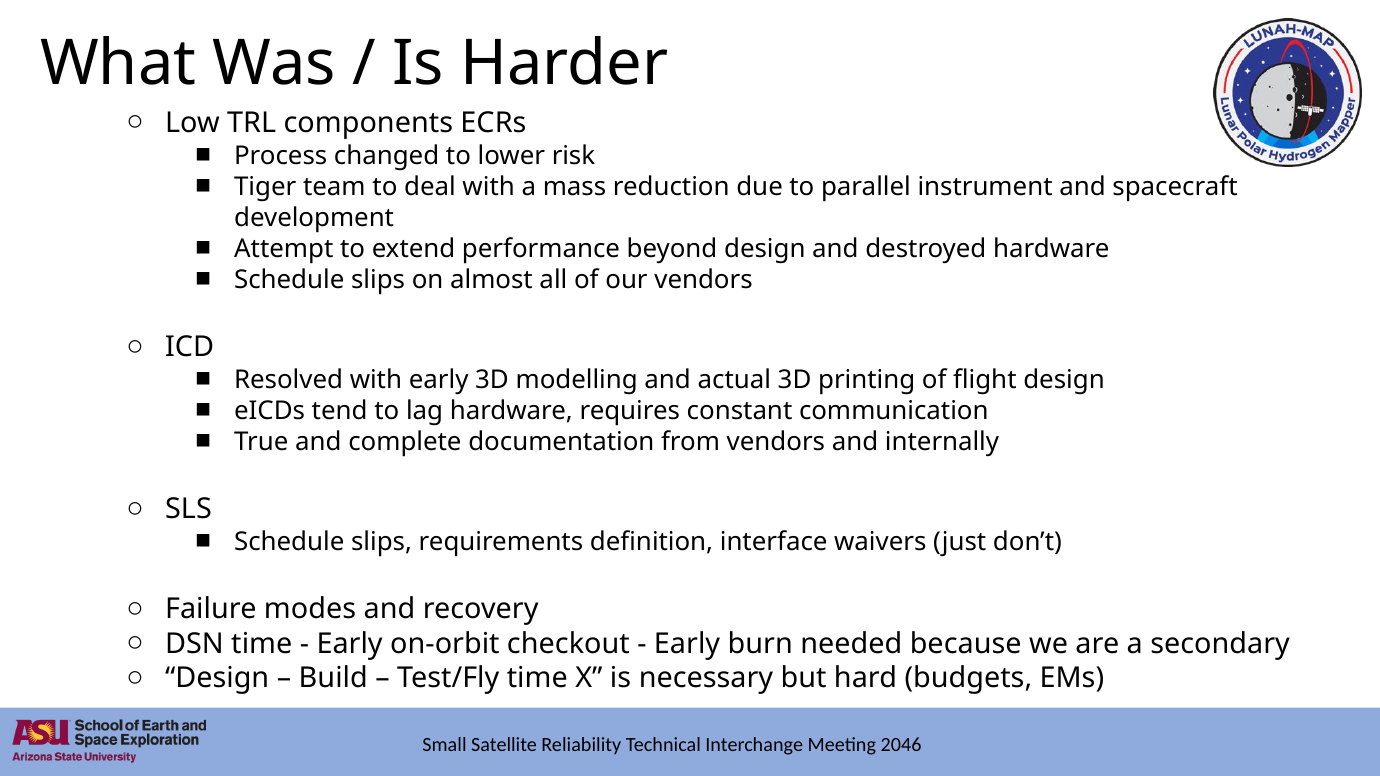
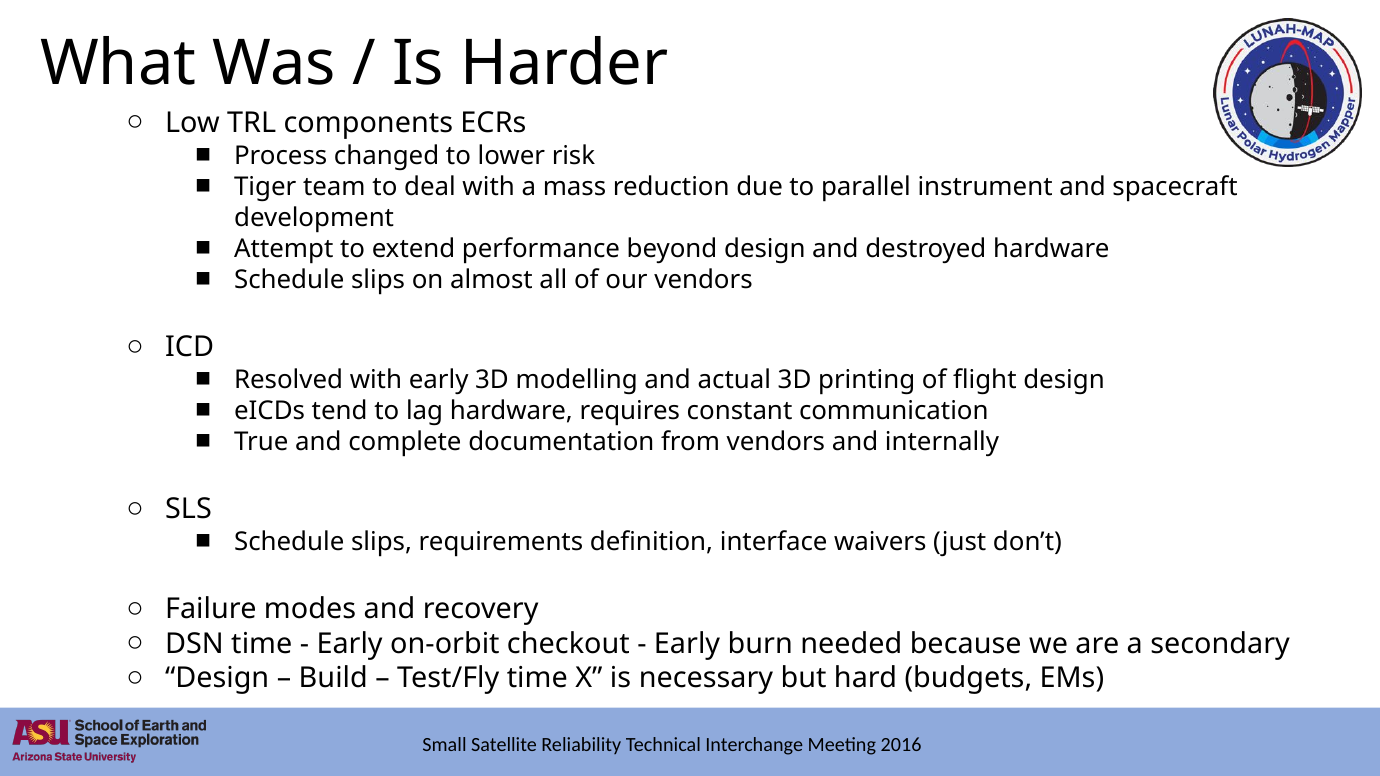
2046: 2046 -> 2016
